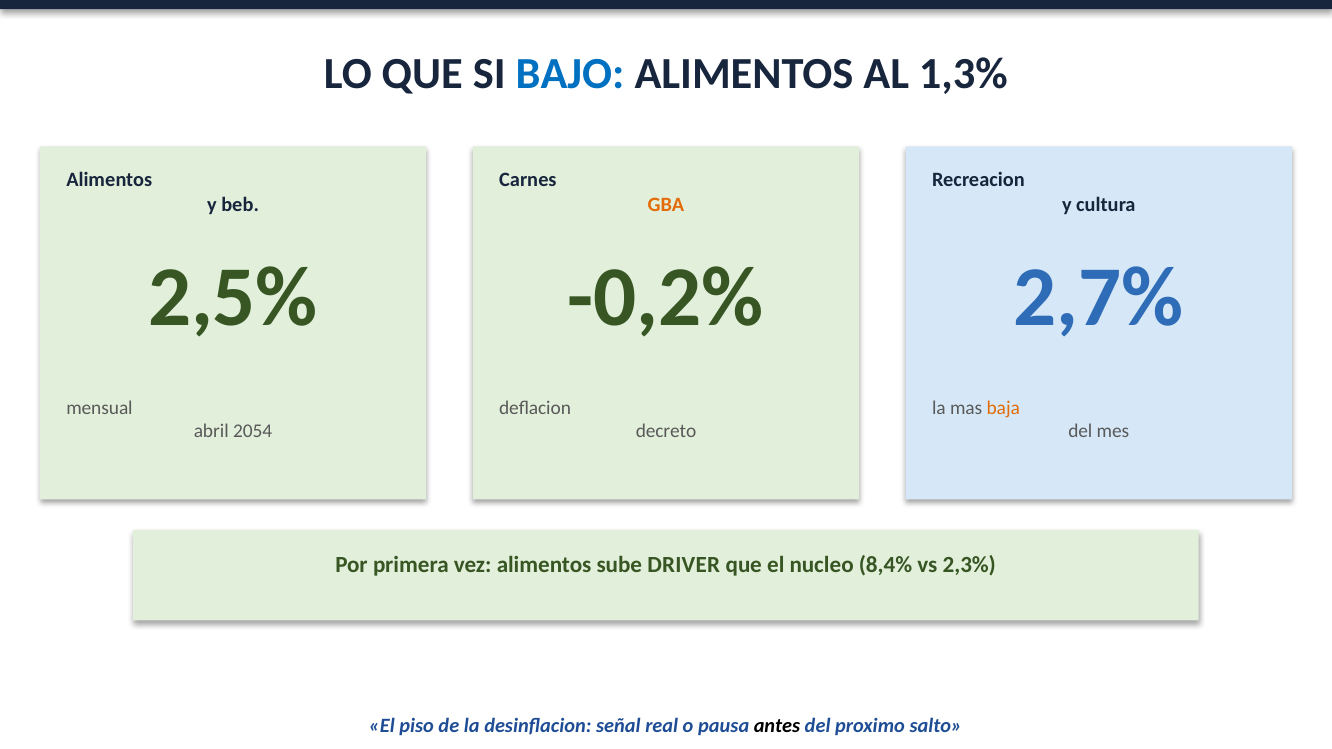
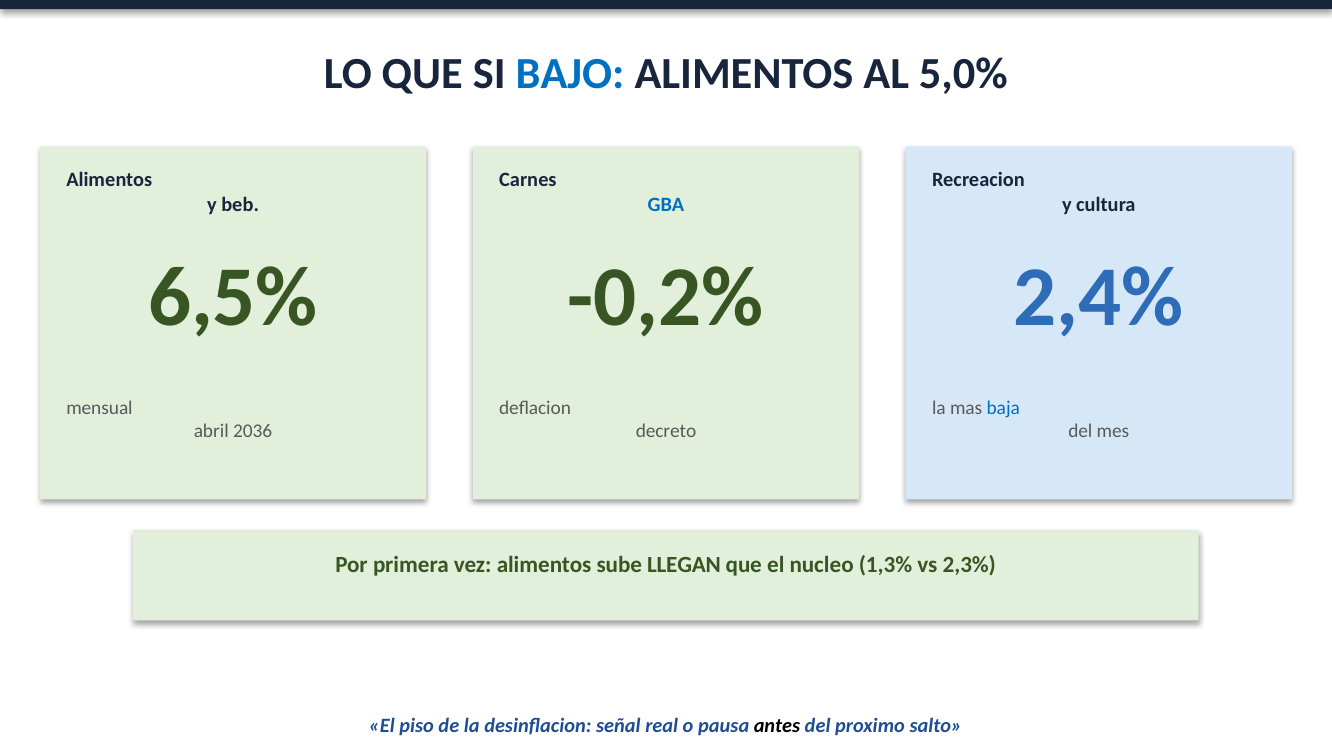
1,3%: 1,3% -> 5,0%
GBA colour: orange -> blue
2,5%: 2,5% -> 6,5%
2,7%: 2,7% -> 2,4%
baja colour: orange -> blue
2054: 2054 -> 2036
DRIVER: DRIVER -> LLEGAN
8,4%: 8,4% -> 1,3%
